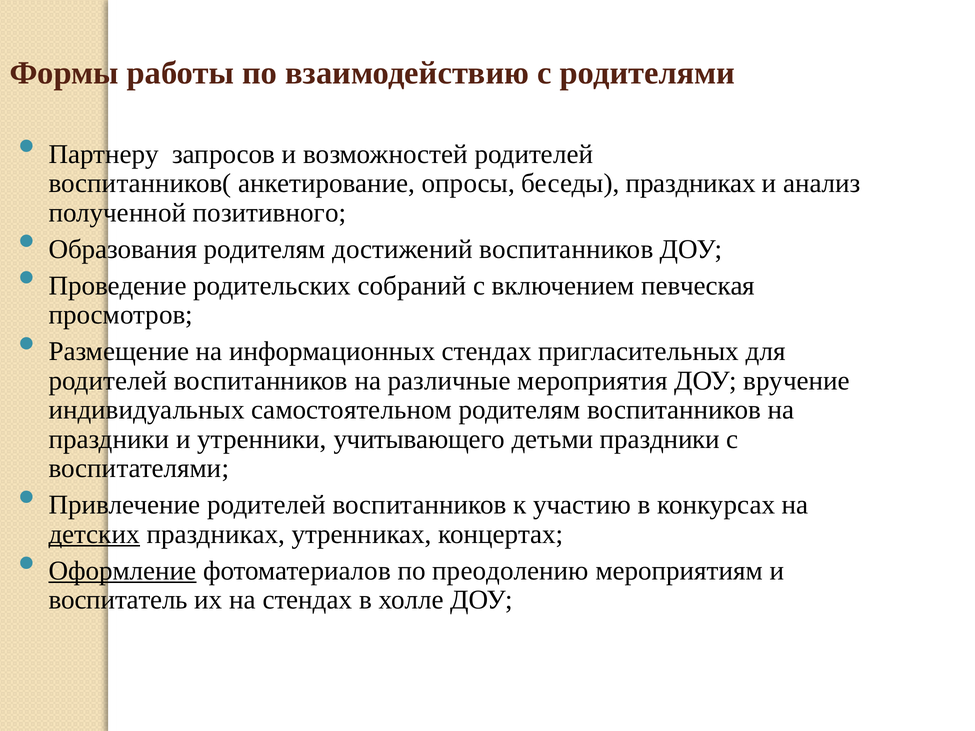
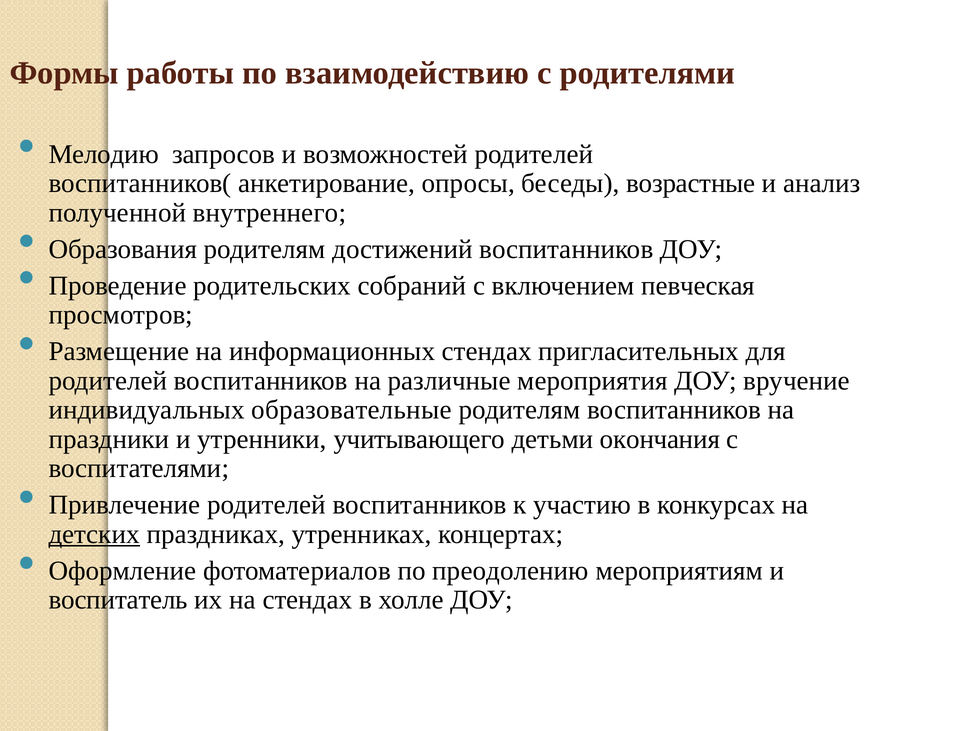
Партнеру: Партнеру -> Мелодию
беседы праздниках: праздниках -> возрастные
позитивного: позитивного -> внутреннего
самостоятельном: самостоятельном -> образовательные
детьми праздники: праздники -> окончания
Оформление underline: present -> none
